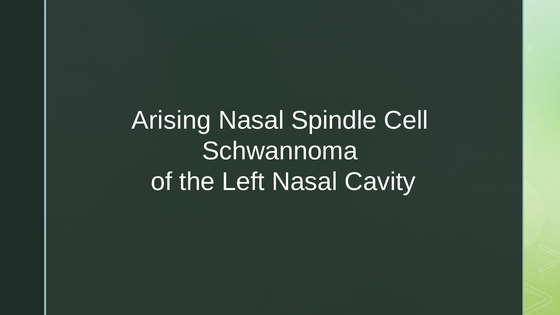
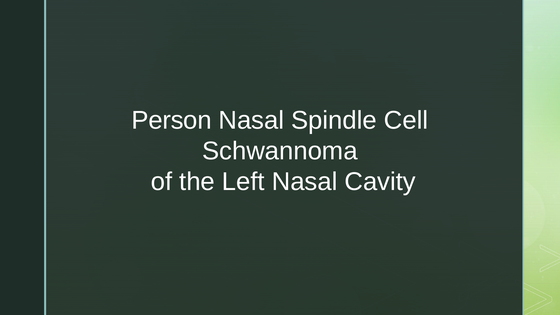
Arising: Arising -> Person
